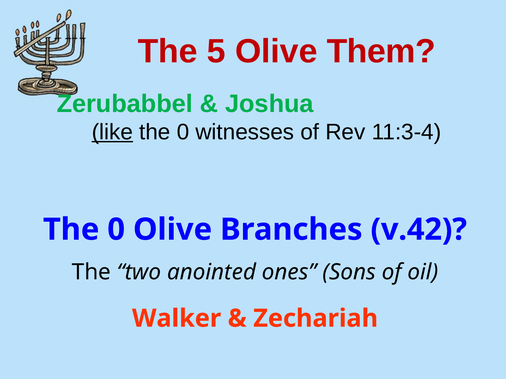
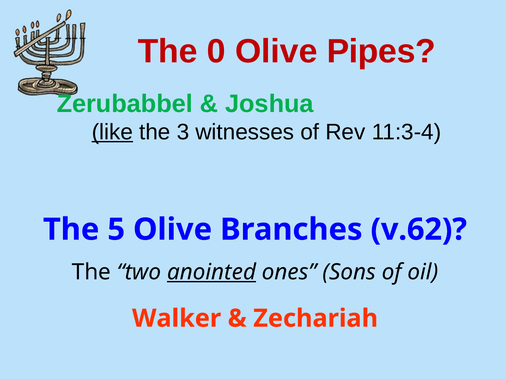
5: 5 -> 0
Them: Them -> Pipes
0 at (183, 132): 0 -> 3
0 at (116, 230): 0 -> 5
v.42: v.42 -> v.62
anointed underline: none -> present
